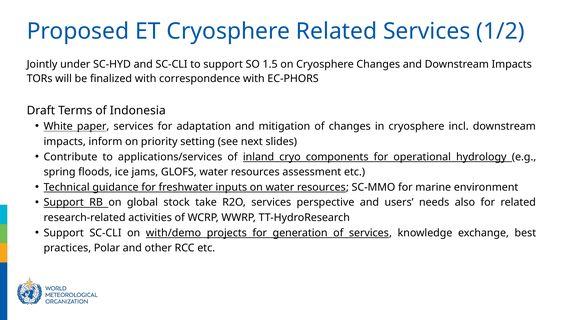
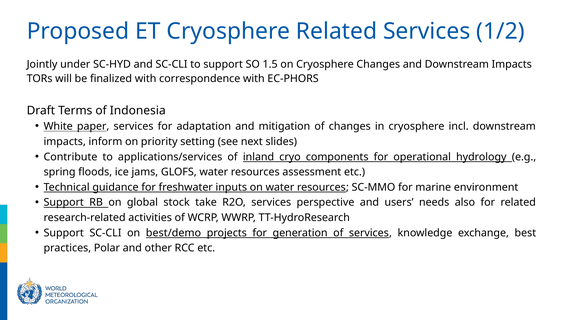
with/demo: with/demo -> best/demo
